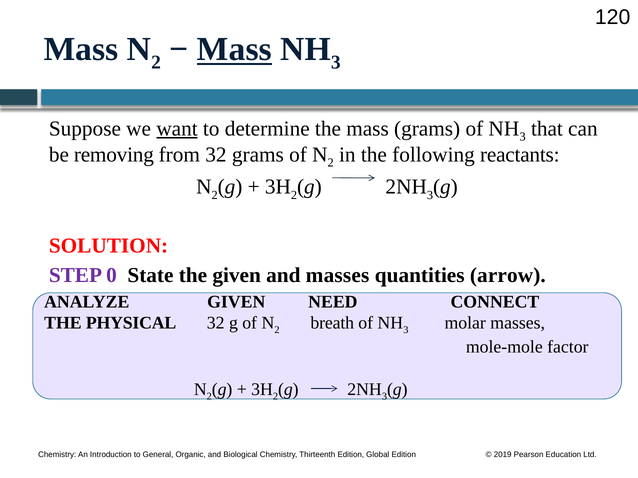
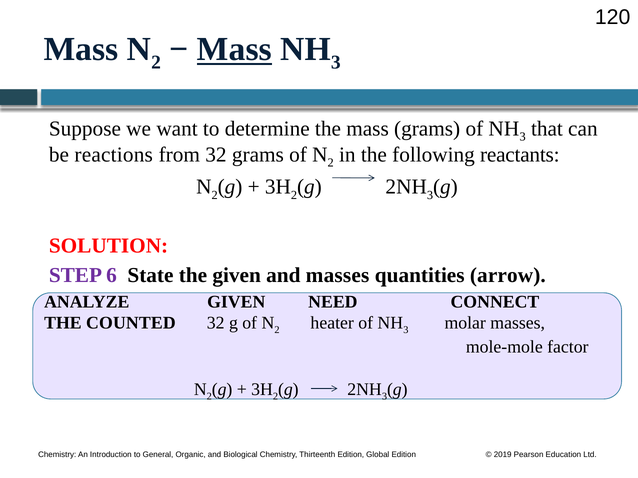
want underline: present -> none
removing: removing -> reactions
0: 0 -> 6
PHYSICAL: PHYSICAL -> COUNTED
breath: breath -> heater
